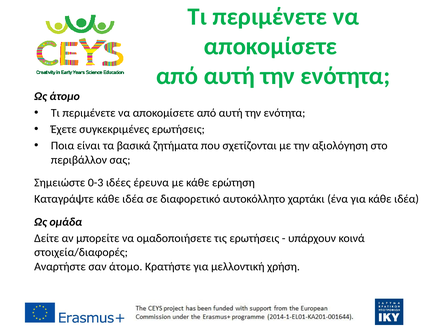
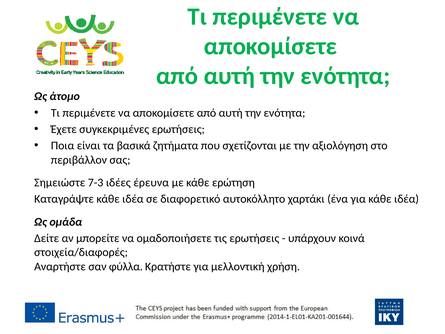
0-3: 0-3 -> 7-3
σαν άτομο: άτομο -> φύλλα
